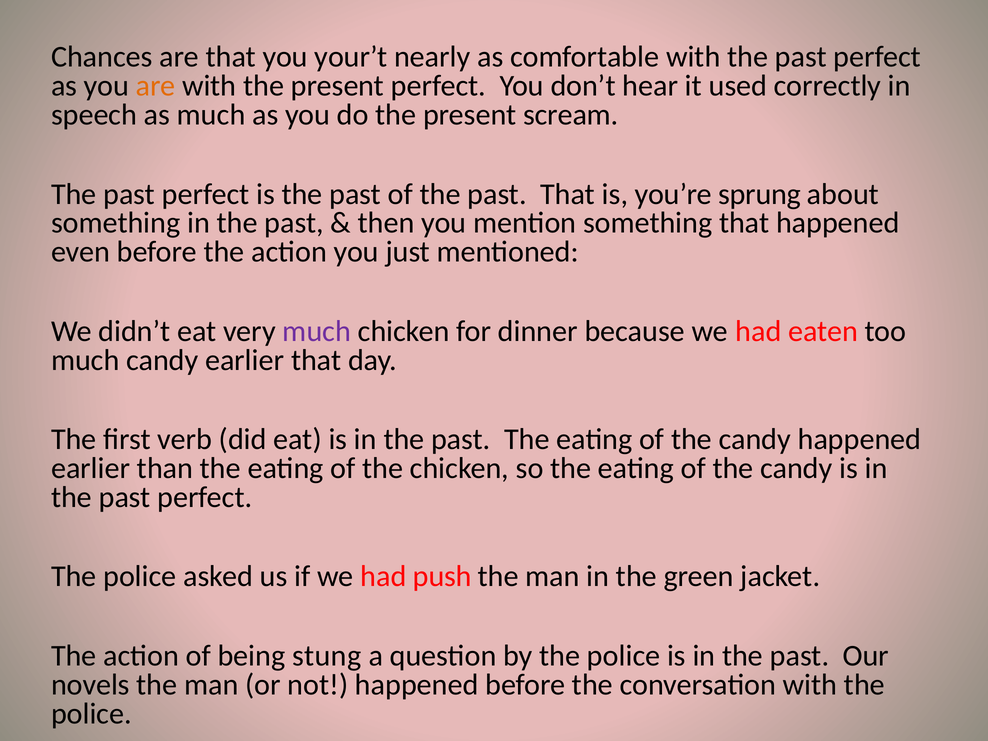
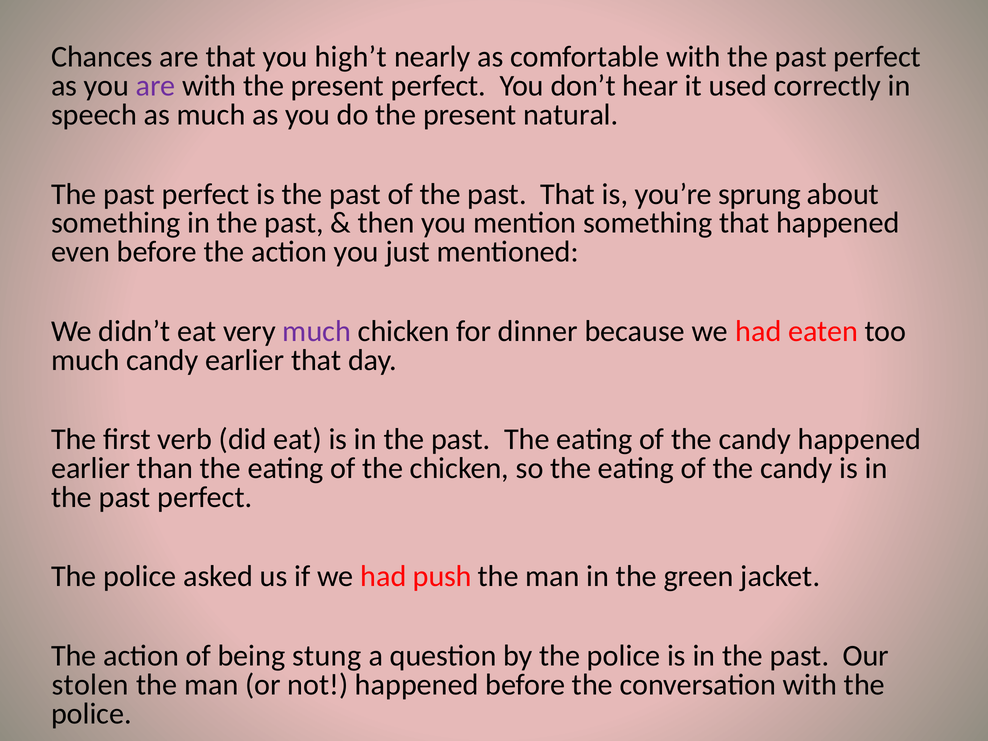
your’t: your’t -> high’t
are at (156, 86) colour: orange -> purple
scream: scream -> natural
novels: novels -> stolen
